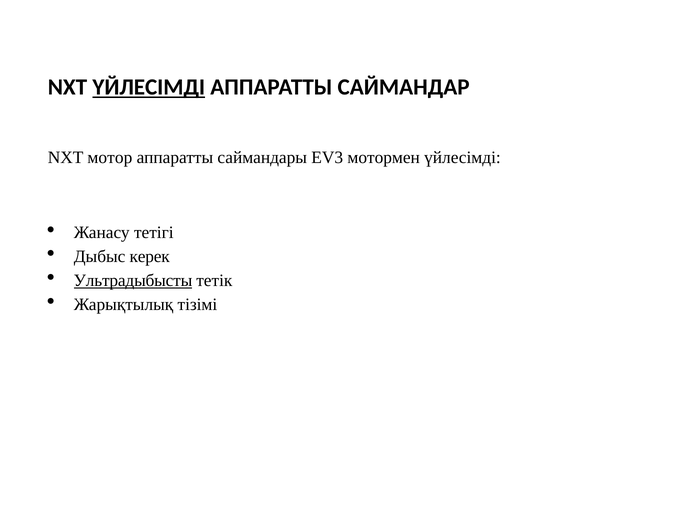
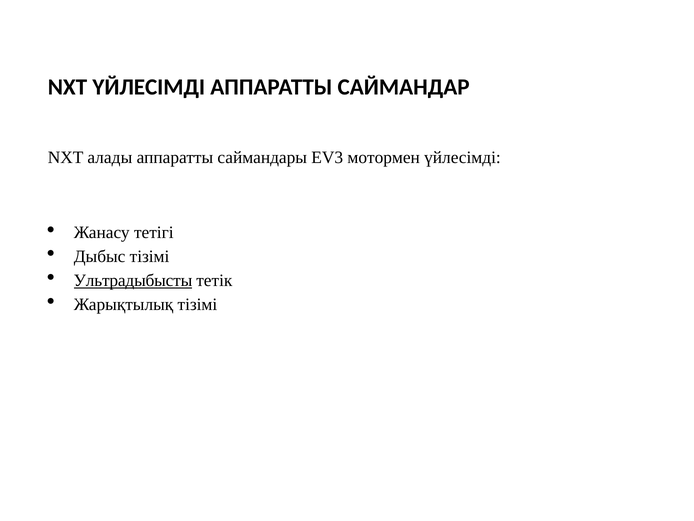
ҮЙЛЕСІМДІ at (149, 87) underline: present -> none
мотор: мотор -> алады
Дыбыс керек: керек -> тізімі
